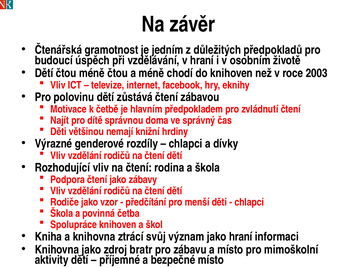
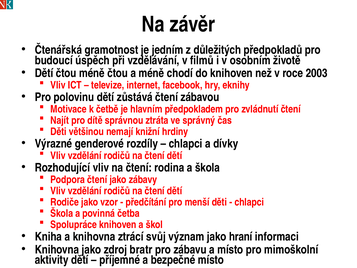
v hraní: hraní -> filmů
doma: doma -> ztráta
